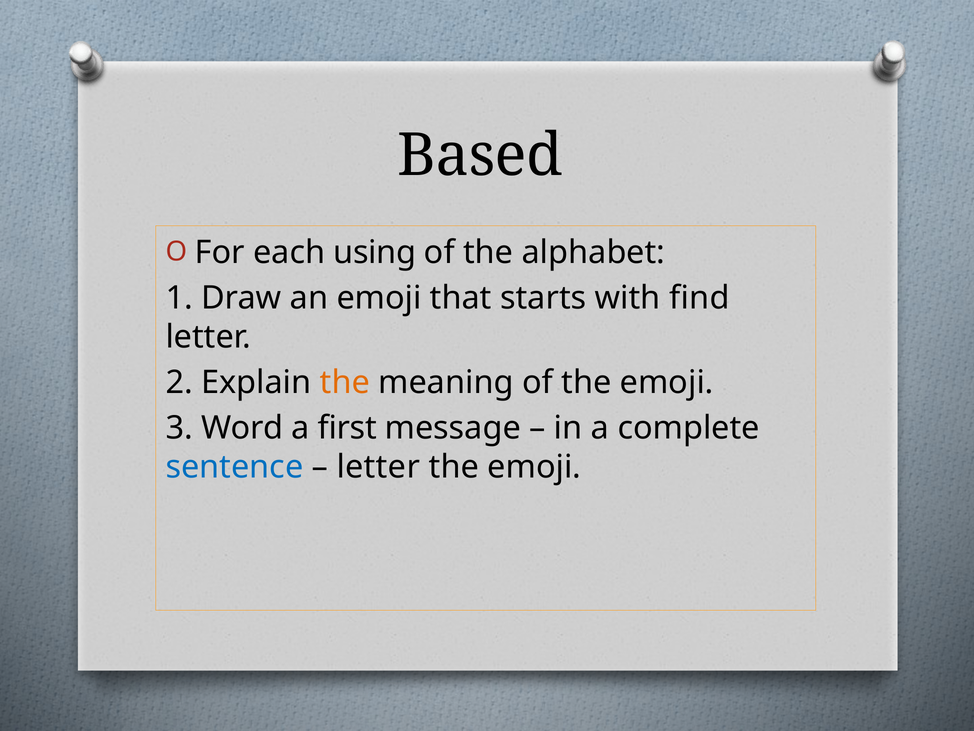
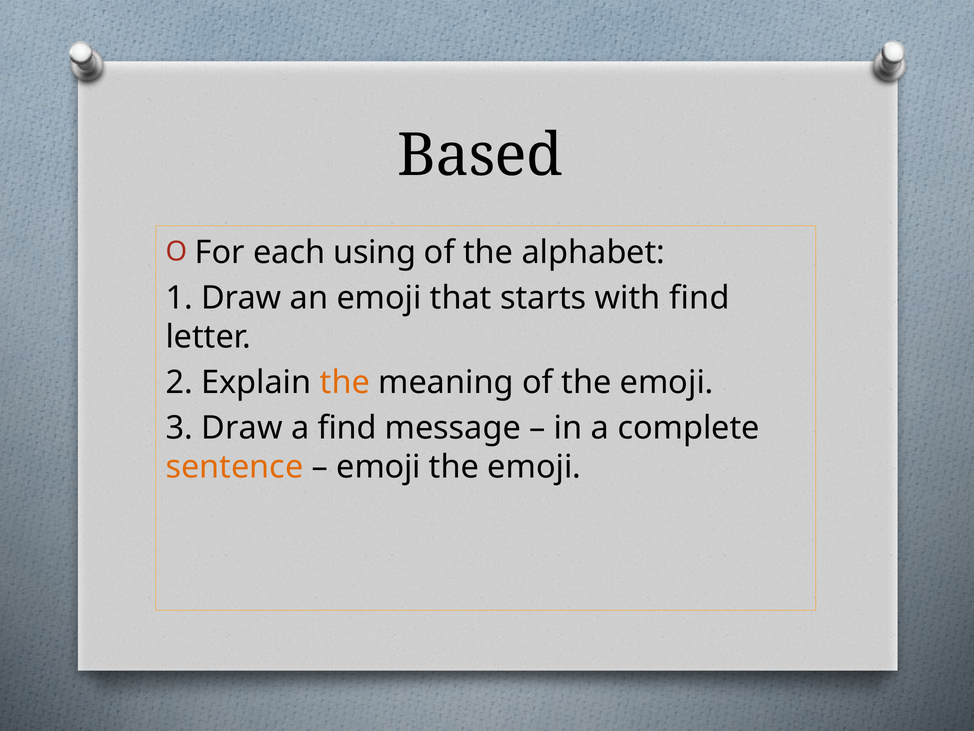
3 Word: Word -> Draw
a first: first -> find
sentence colour: blue -> orange
letter at (378, 467): letter -> emoji
